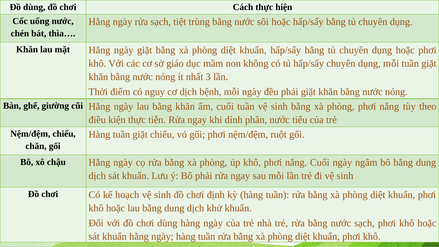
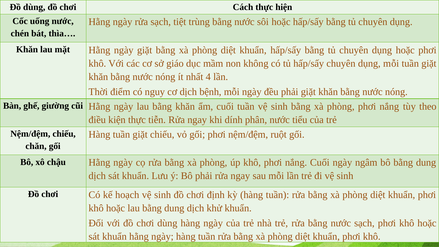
3: 3 -> 4
